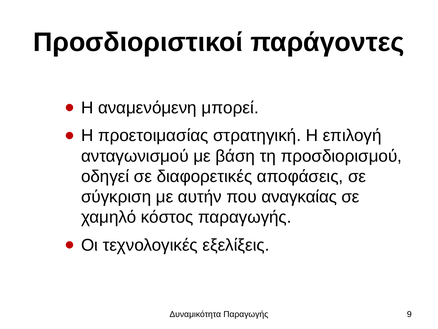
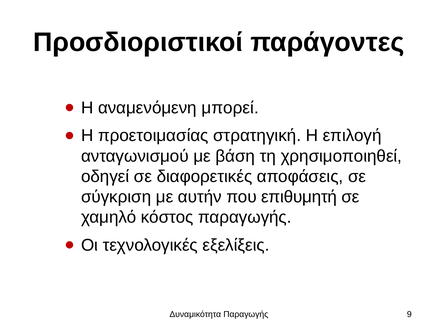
προσδιορισμού: προσδιορισμού -> χρησιμοποιηθεί
αναγκαίας: αναγκαίας -> επιθυμητή
